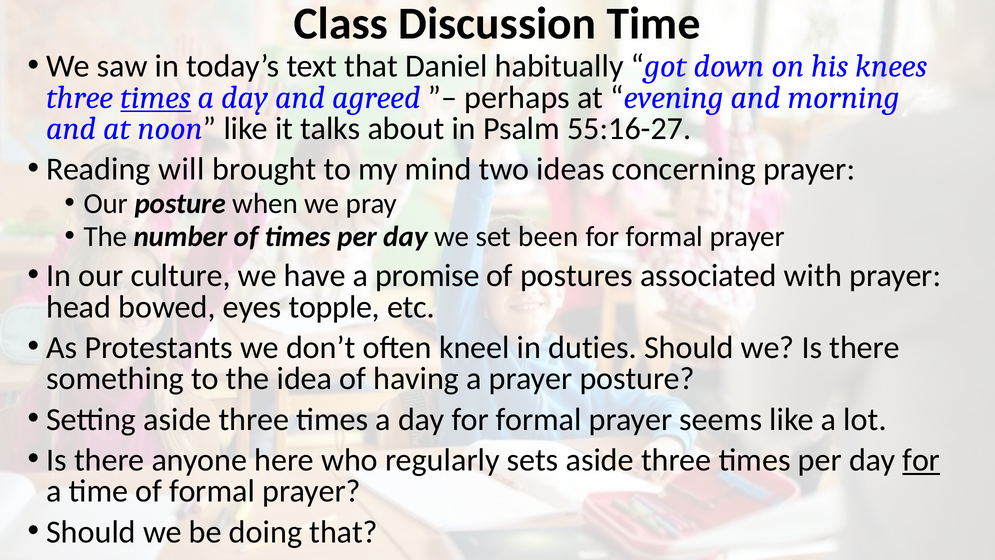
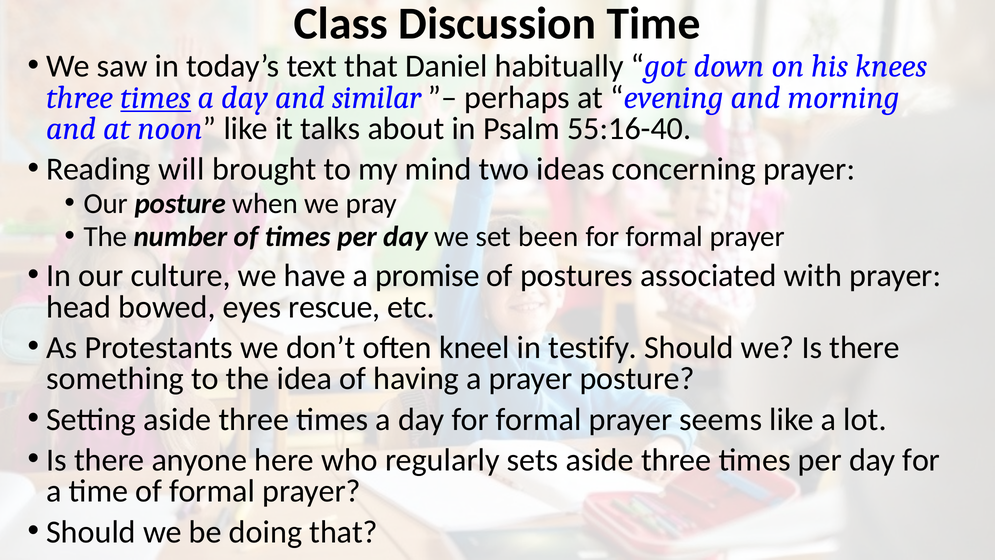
agreed: agreed -> similar
55:16-27: 55:16-27 -> 55:16-40
topple: topple -> rescue
duties: duties -> testify
for at (921, 460) underline: present -> none
